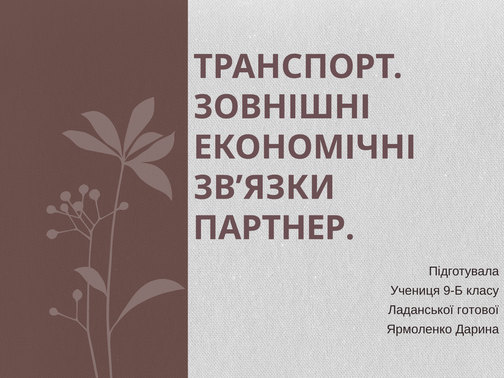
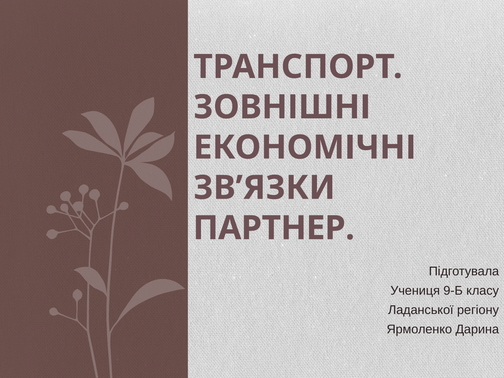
готової: готової -> регіону
